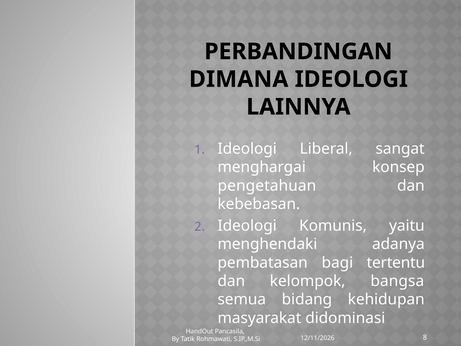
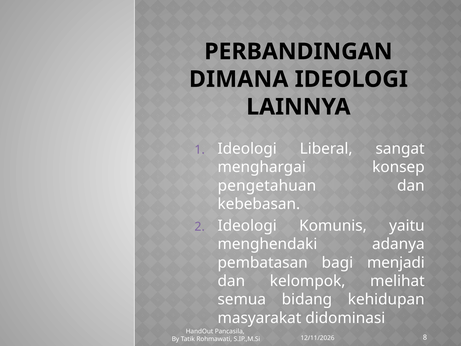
tertentu: tertentu -> menjadi
bangsa: bangsa -> melihat
